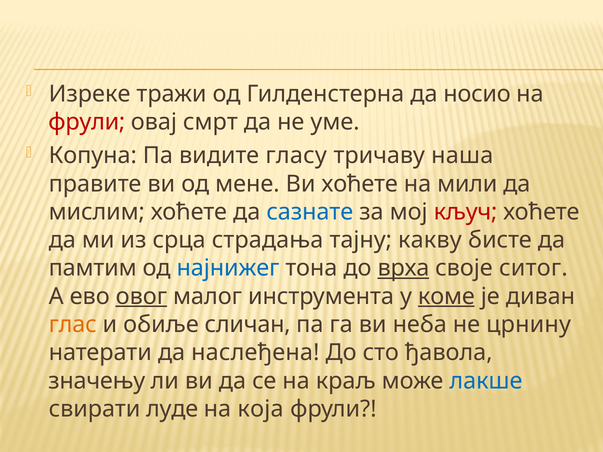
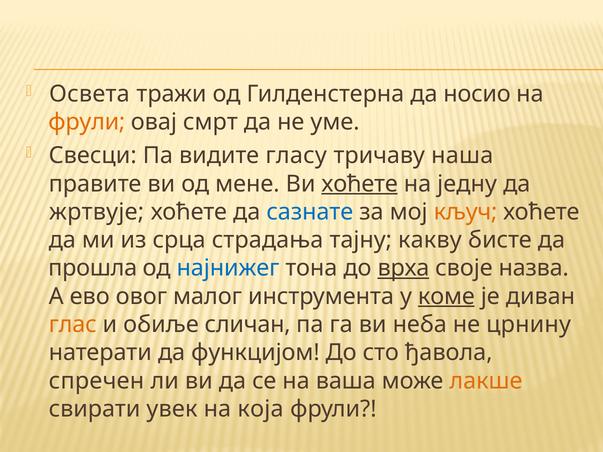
Изреке: Изреке -> Освета
фрули at (87, 122) colour: red -> orange
Копуна: Копуна -> Свесци
хоћете at (360, 184) underline: none -> present
мили: мили -> једну
мислим: мислим -> жртвује
кључ colour: red -> orange
памтим: памтим -> прошла
ситог: ситог -> назва
овог underline: present -> none
наслеђена: наслеђена -> функцијом
значењу: значењу -> спречен
краљ: краљ -> ваша
лакше colour: blue -> orange
луде: луде -> увек
